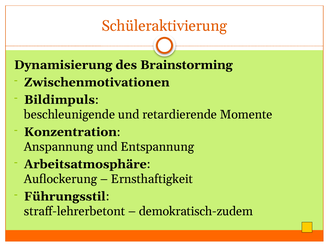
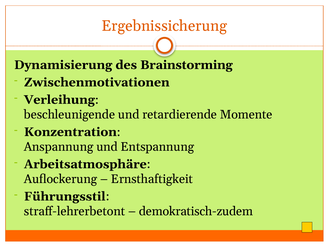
Schüleraktivierung: Schüleraktivierung -> Ergebnissicherung
Bildimpuls: Bildimpuls -> Verleihung
